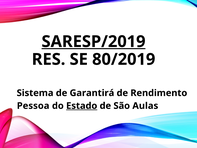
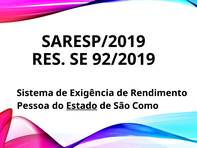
SARESP/2019 underline: present -> none
80/2019: 80/2019 -> 92/2019
Garantirá: Garantirá -> Exigência
Aulas: Aulas -> Como
